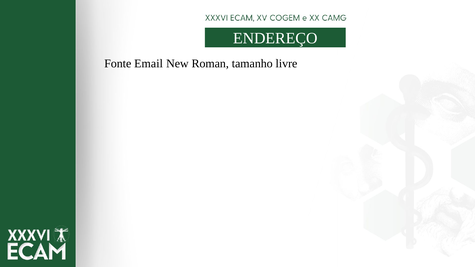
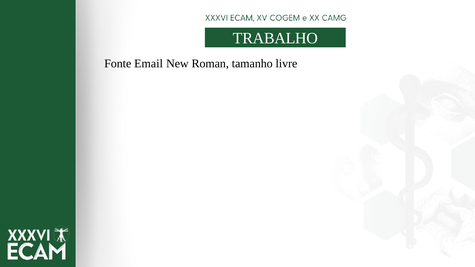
ENDEREÇO: ENDEREÇO -> TRABALHO
